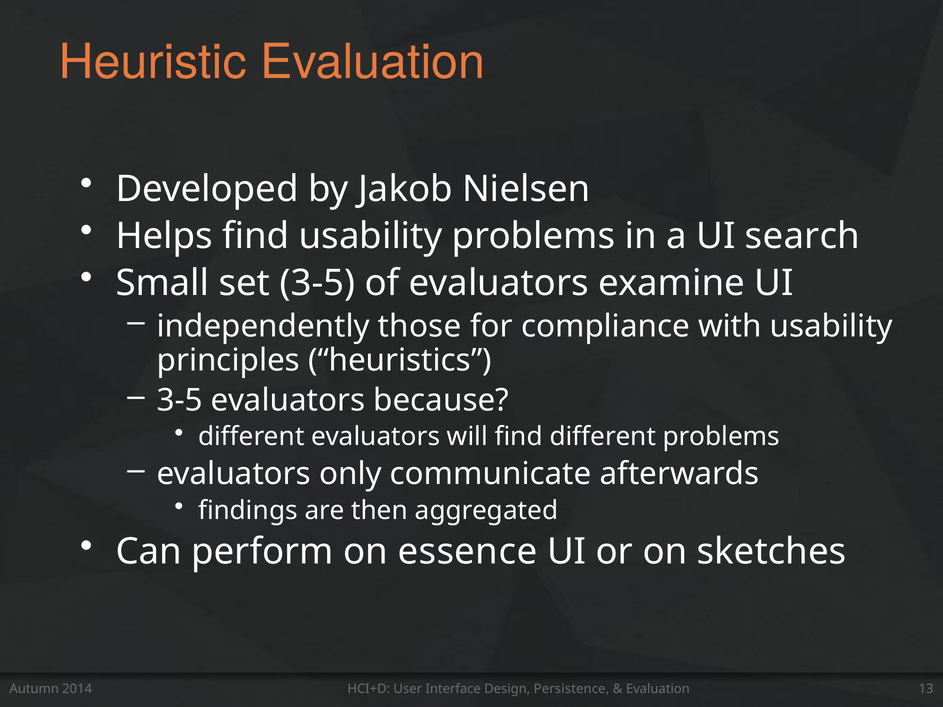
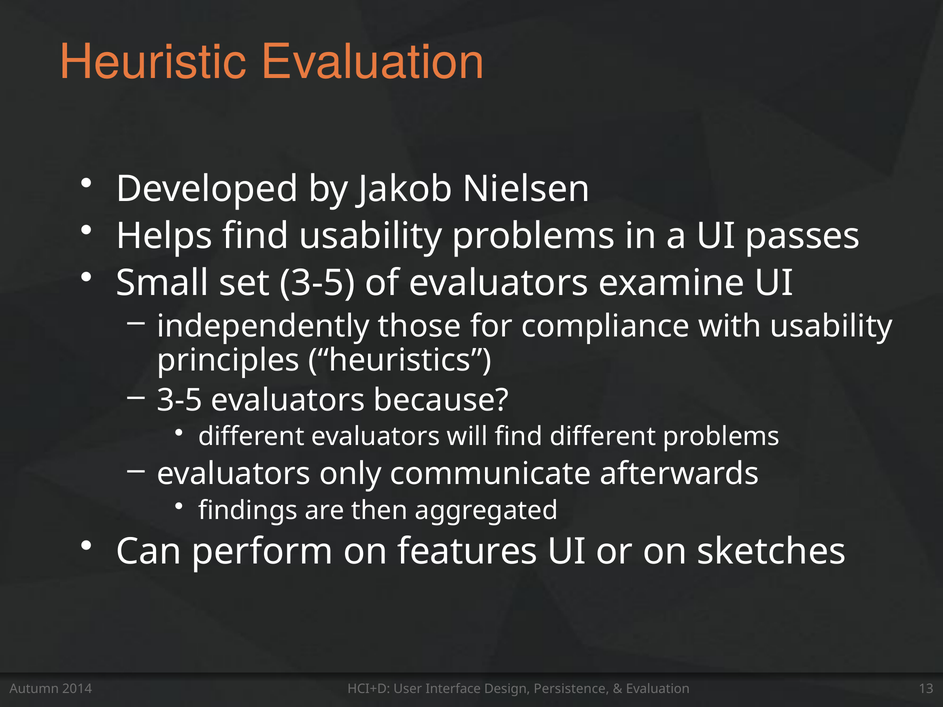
search: search -> passes
essence: essence -> features
